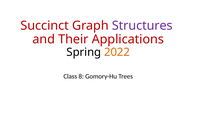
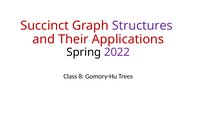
2022 colour: orange -> purple
